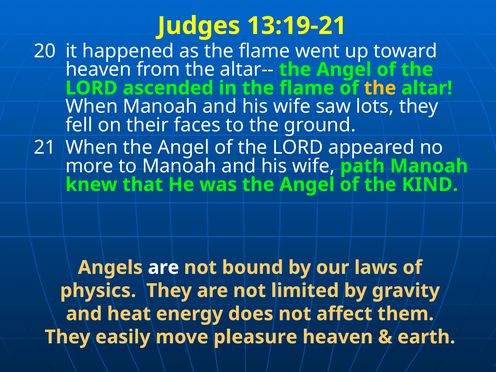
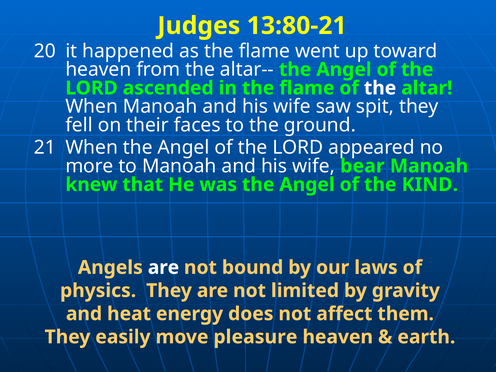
13:19-21: 13:19-21 -> 13:80-21
the at (380, 88) colour: yellow -> white
lots: lots -> spit
path: path -> bear
